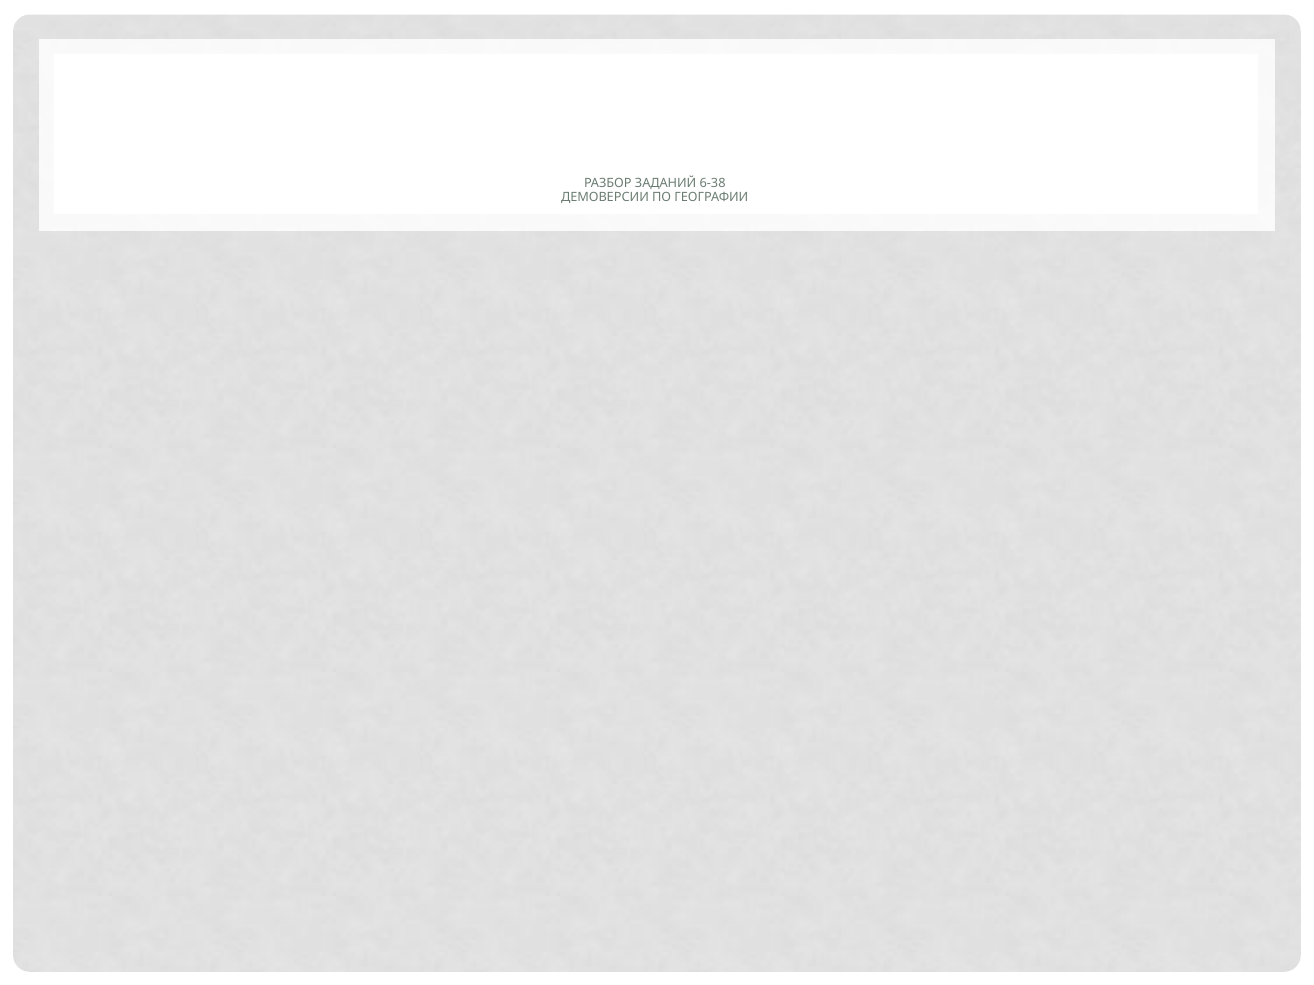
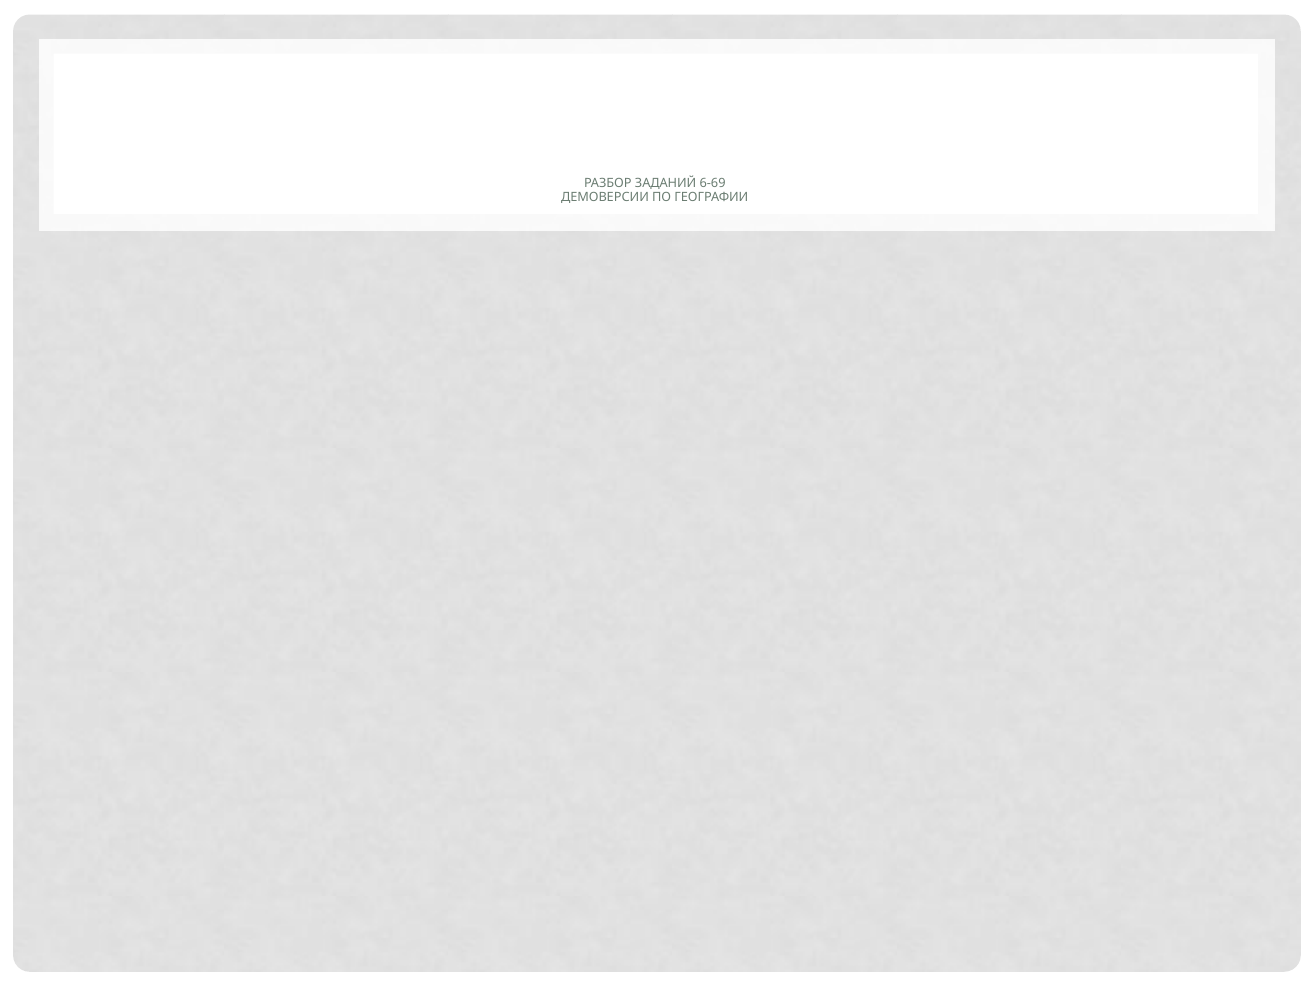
6-38: 6-38 -> 6-69
